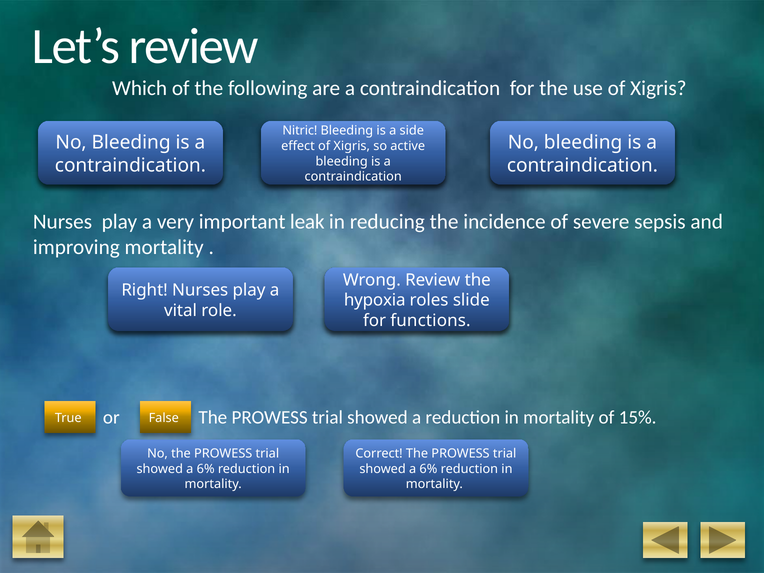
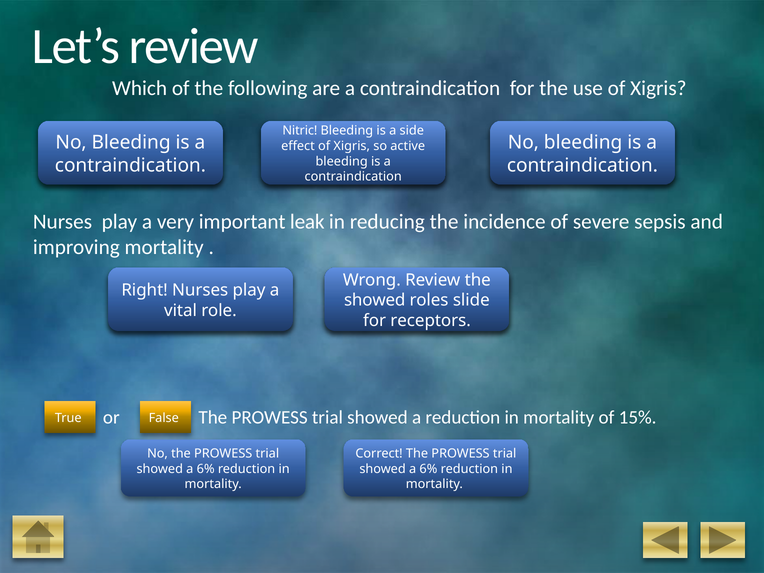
hypoxia at (375, 300): hypoxia -> showed
functions: functions -> receptors
